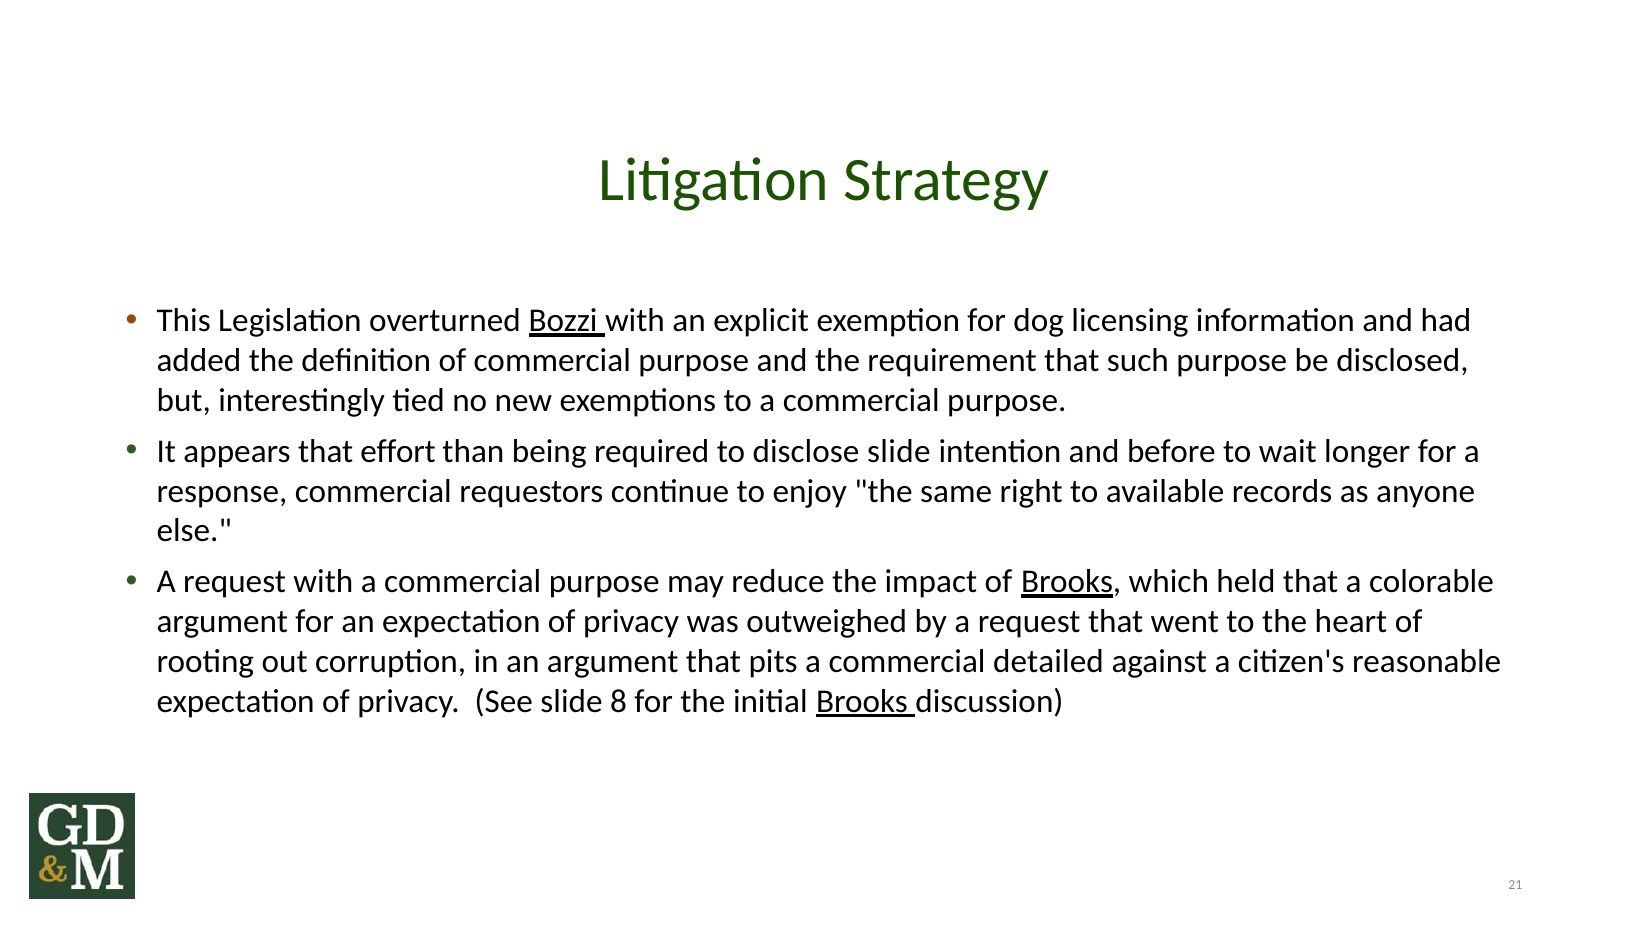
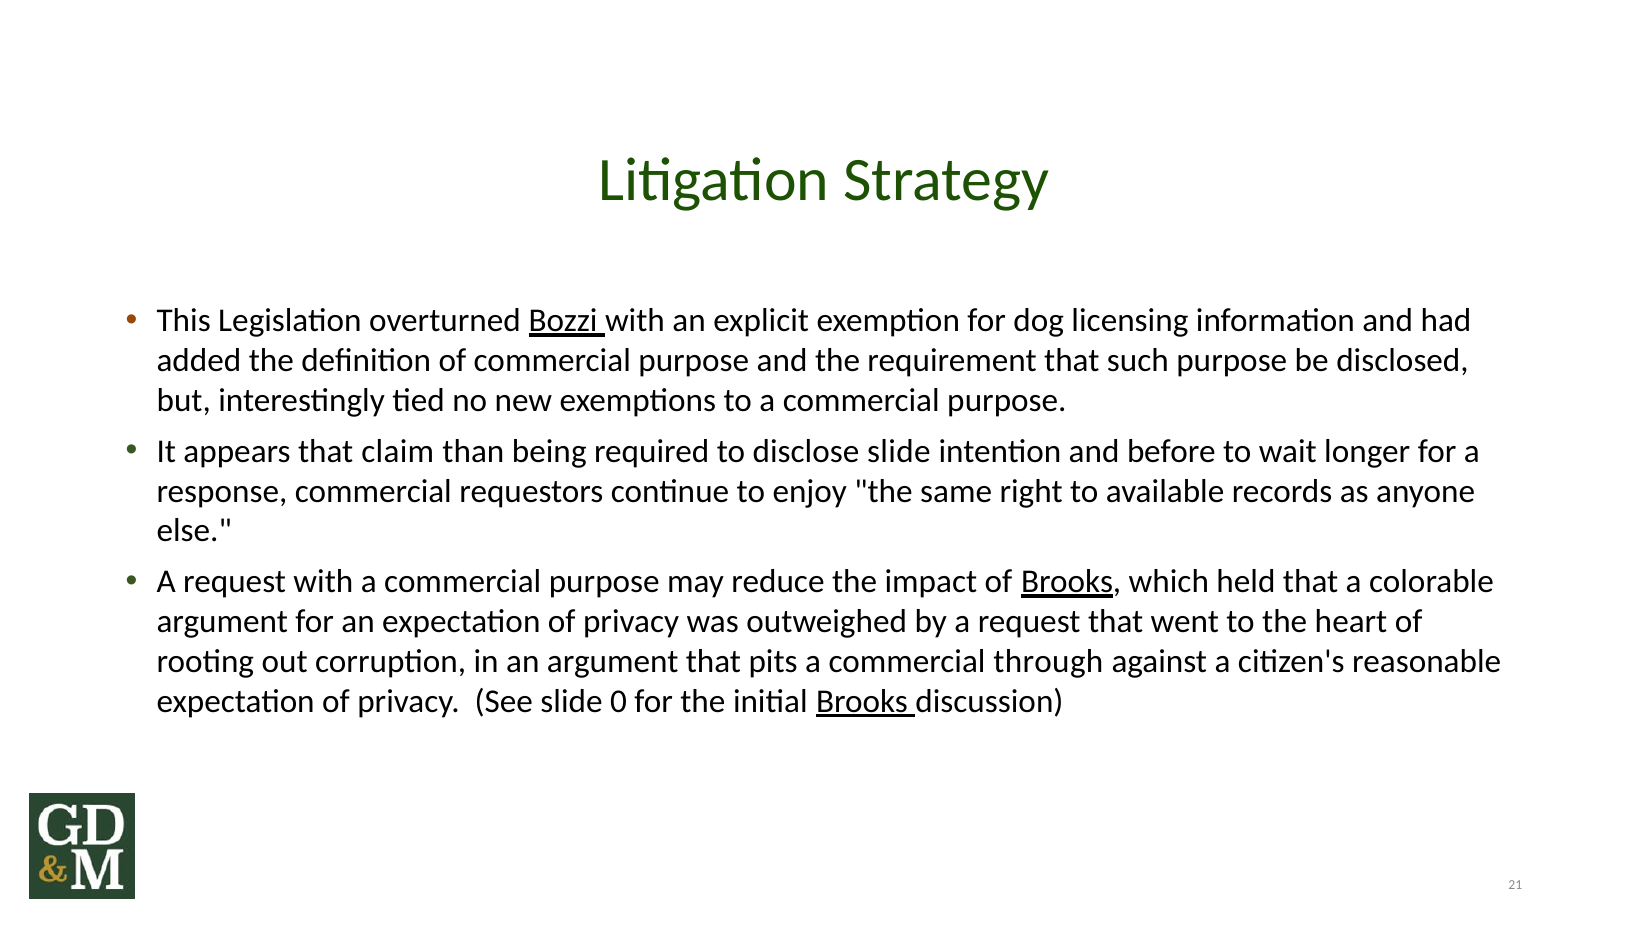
effort: effort -> claim
detailed: detailed -> through
8: 8 -> 0
